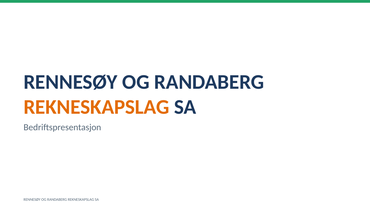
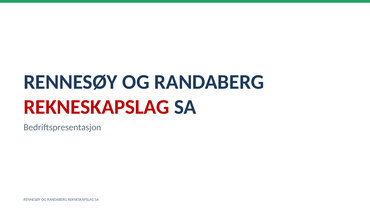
REKNESKAPSLAG at (97, 107) colour: orange -> red
